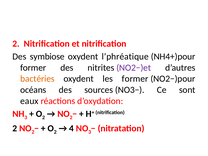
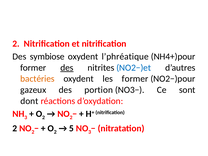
des at (67, 68) underline: none -> present
NO2−)et colour: purple -> blue
océans: océans -> gazeux
sources: sources -> portion
eaux: eaux -> dont
4: 4 -> 5
